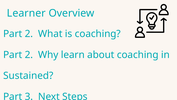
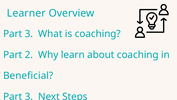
2 at (29, 34): 2 -> 3
Sustained: Sustained -> Beneficial
